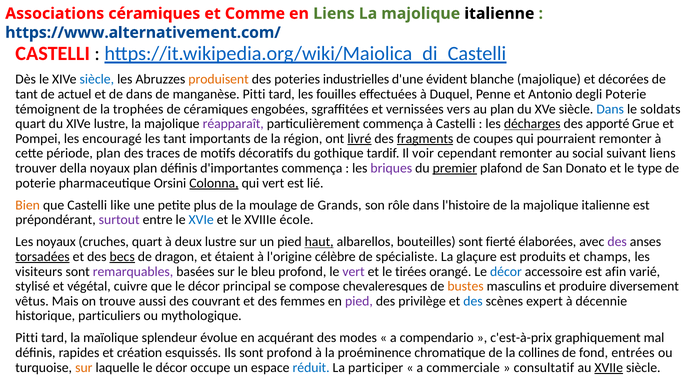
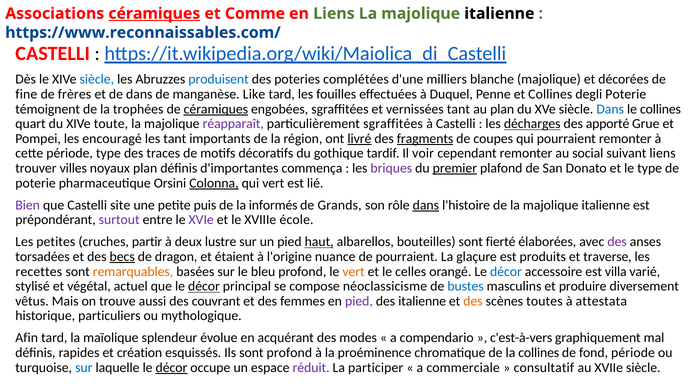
céramiques at (154, 14) underline: none -> present
https://www.alternativement.com/: https://www.alternativement.com/ -> https://www.reconnaissables.com/
produisent colour: orange -> blue
industrielles: industrielles -> complétées
évident: évident -> milliers
tant at (27, 94): tant -> fine
actuel: actuel -> frères
manganèse Pitti: Pitti -> Like
et Antonio: Antonio -> Collines
céramiques at (216, 109) underline: none -> present
vernissées vers: vers -> tant
le soldats: soldats -> collines
XIVe lustre: lustre -> toute
particulièrement commença: commença -> sgraffitées
période plan: plan -> type
della: della -> villes
Bien colour: orange -> purple
like: like -> site
plus: plus -> puis
moulage: moulage -> informés
dans at (426, 205) underline: none -> present
XVIe colour: blue -> purple
Les noyaux: noyaux -> petites
cruches quart: quart -> partir
torsadées underline: present -> none
célèbre: célèbre -> nuance
de spécialiste: spécialiste -> pourraient
champs: champs -> traverse
visiteurs: visiteurs -> recettes
remarquables colour: purple -> orange
vert at (354, 272) colour: purple -> orange
tirées: tirées -> celles
afin: afin -> villa
cuivre: cuivre -> actuel
décor at (204, 287) underline: none -> present
chevaleresques: chevaleresques -> néoclassicisme
bustes colour: orange -> blue
des privilège: privilège -> italienne
des at (473, 301) colour: blue -> orange
expert: expert -> toutes
décennie: décennie -> attestata
Pitti at (27, 338): Pitti -> Afin
c'est-à-prix: c'est-à-prix -> c'est-à-vers
fond entrées: entrées -> période
sur at (84, 368) colour: orange -> blue
décor at (171, 368) underline: none -> present
réduit colour: blue -> purple
XVIIe underline: present -> none
